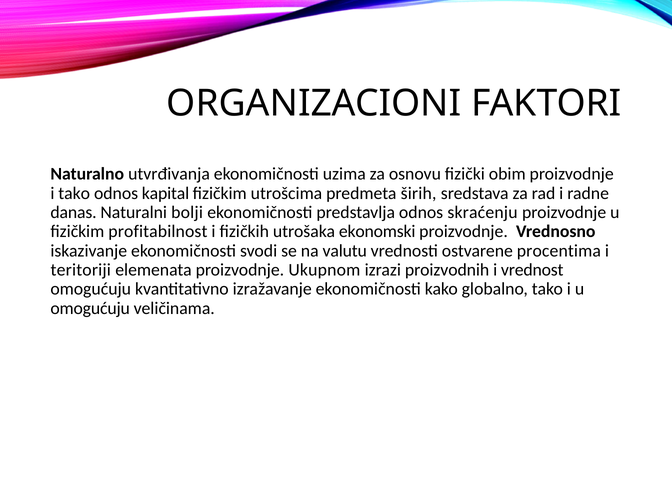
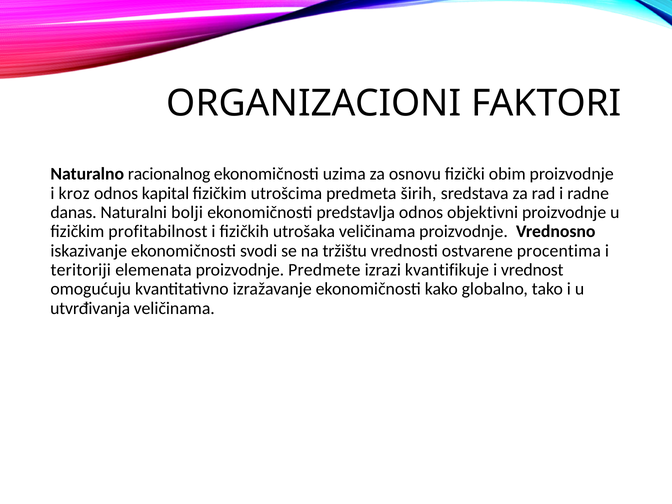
utvrđivanja: utvrđivanja -> racionalnog
i tako: tako -> kroz
skraćenju: skraćenju -> objektivni
utrošaka ekonomski: ekonomski -> veličinama
valutu: valutu -> tržištu
Ukupnom: Ukupnom -> Predmete
proizvodnih: proizvodnih -> kvantifikuje
omogućuju at (90, 308): omogućuju -> utvrđivanja
